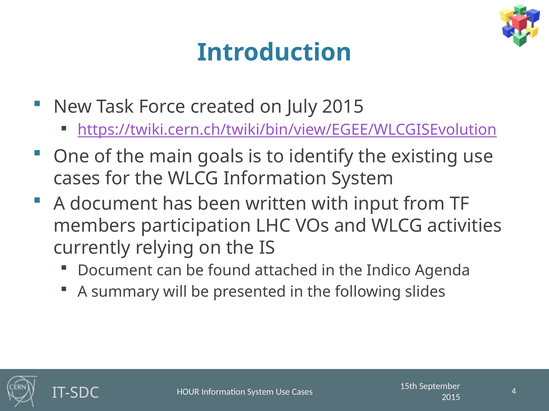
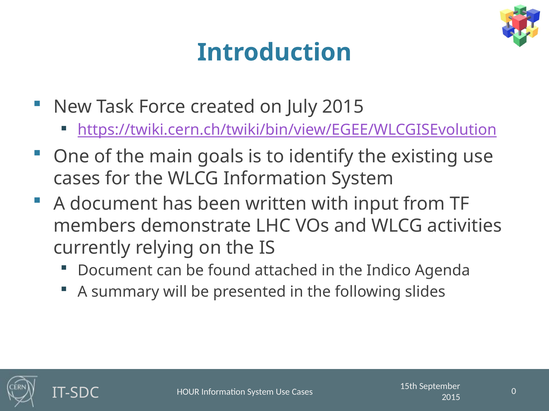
participation: participation -> demonstrate
4: 4 -> 0
